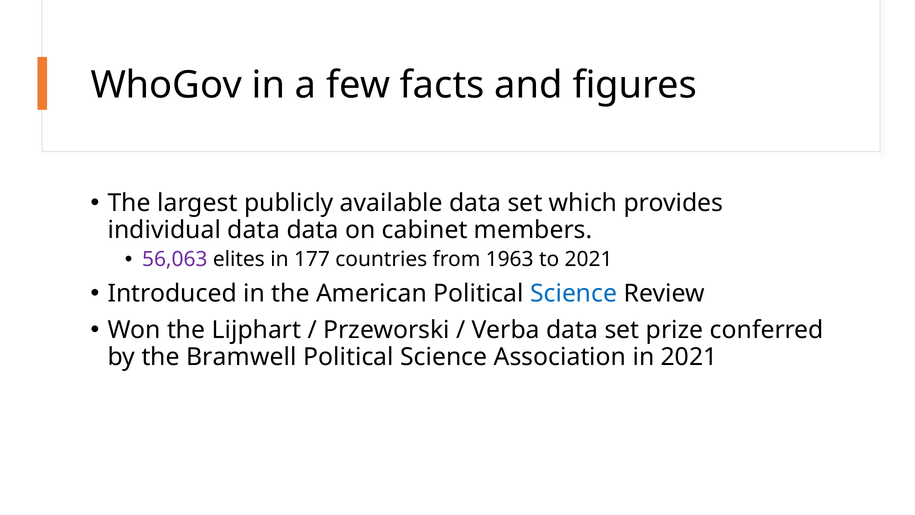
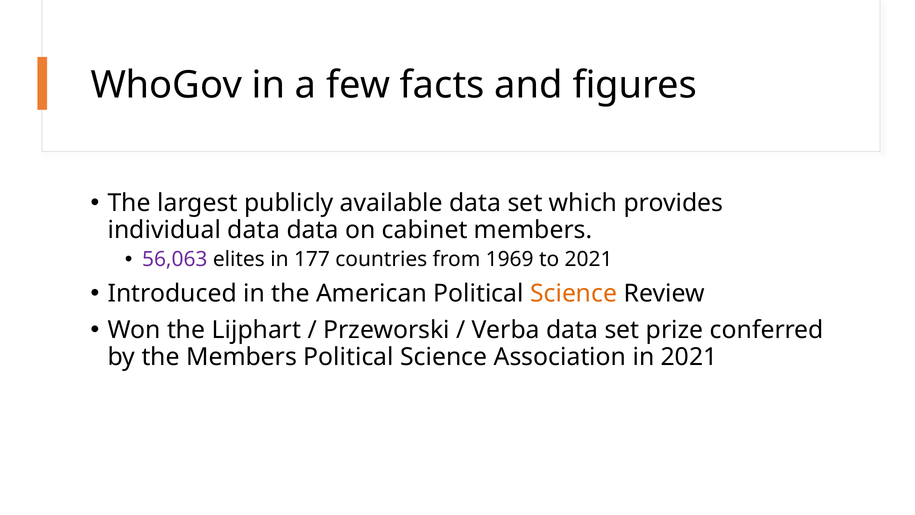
1963: 1963 -> 1969
Science at (574, 294) colour: blue -> orange
the Bramwell: Bramwell -> Members
